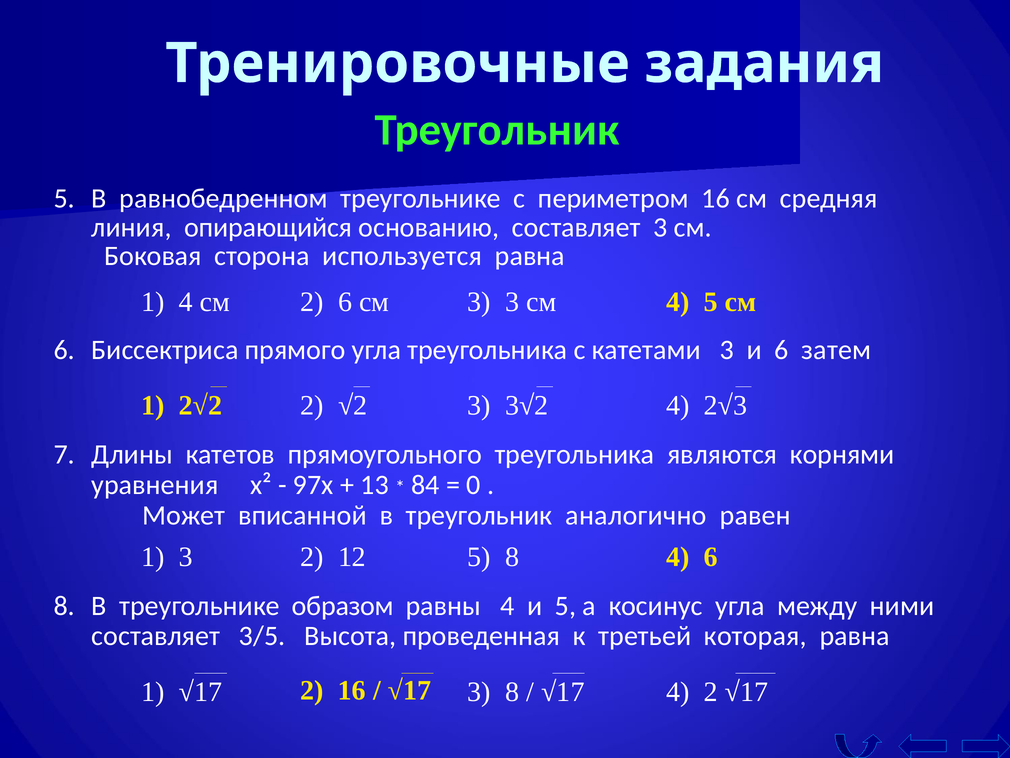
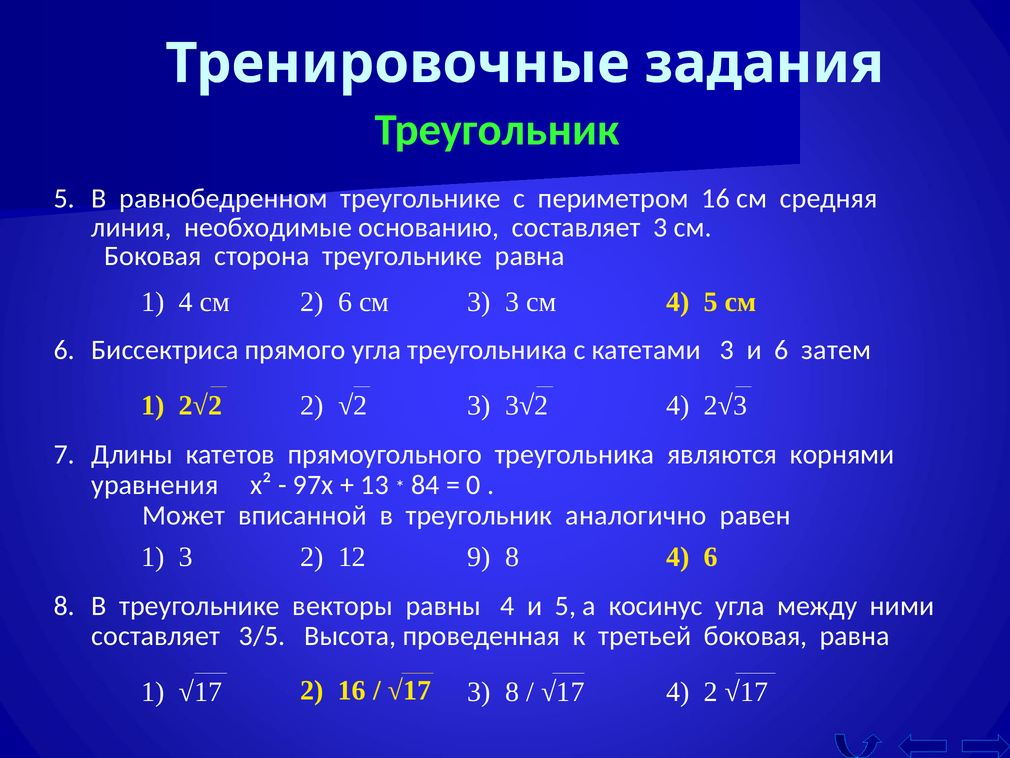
опирающийся: опирающийся -> необходимые
сторона используется: используется -> треугольнике
12 5: 5 -> 9
образом: образом -> векторы
третьей которая: которая -> боковая
